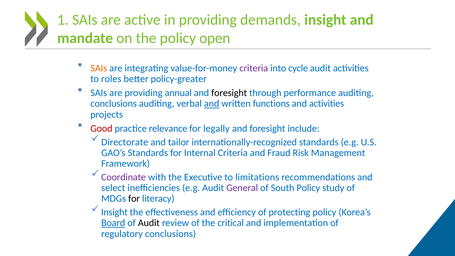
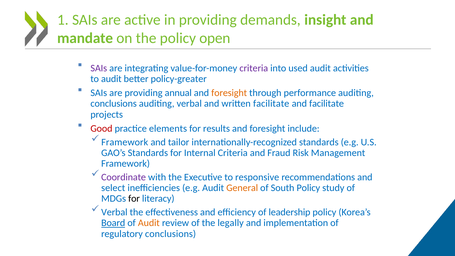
SAIs at (99, 68) colour: orange -> purple
cycle: cycle -> used
to roles: roles -> audit
foresight at (229, 93) colour: black -> orange
and at (212, 104) underline: present -> none
written functions: functions -> facilitate
and activities: activities -> facilitate
relevance: relevance -> elements
legally: legally -> results
Directorate at (125, 142): Directorate -> Framework
limitations: limitations -> responsive
General colour: purple -> orange
Insight at (114, 212): Insight -> Verbal
protecting: protecting -> leadership
Audit at (149, 223) colour: black -> orange
critical: critical -> legally
